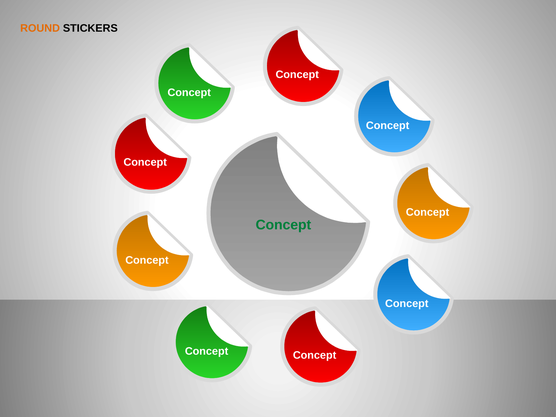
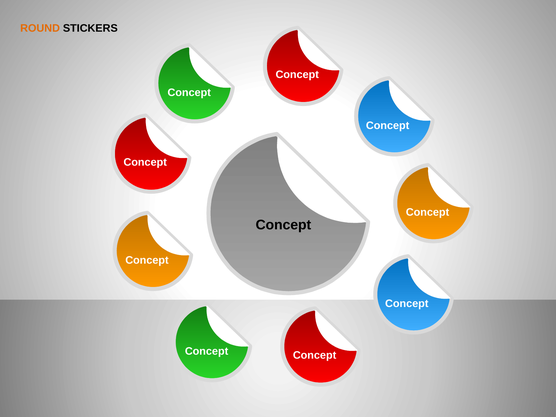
Concept at (283, 225) colour: green -> black
